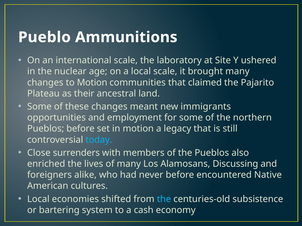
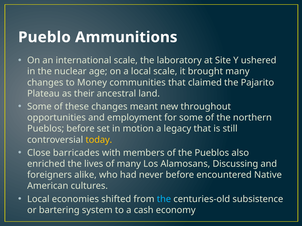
to Motion: Motion -> Money
immigrants: immigrants -> throughout
today colour: light blue -> yellow
surrenders: surrenders -> barricades
